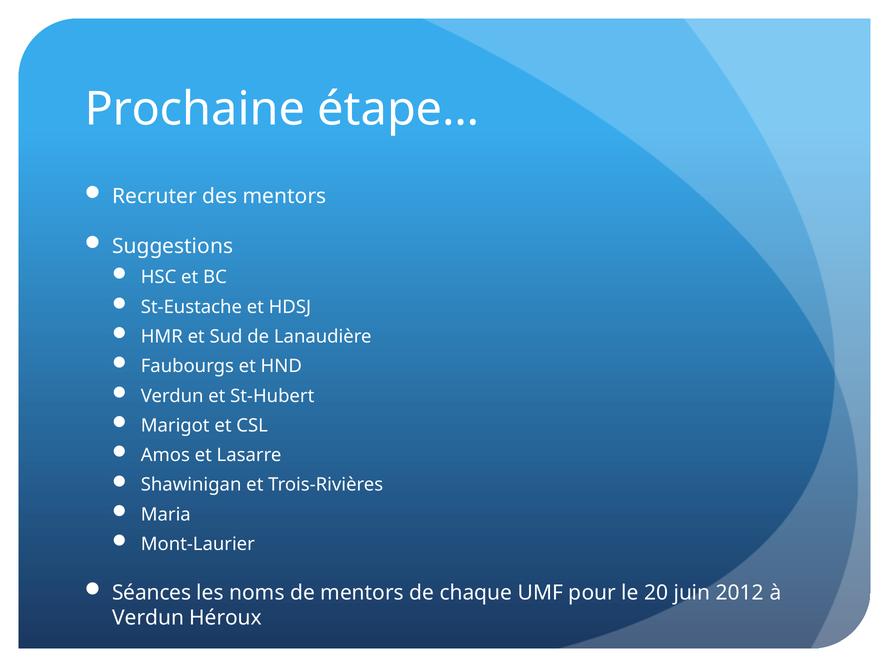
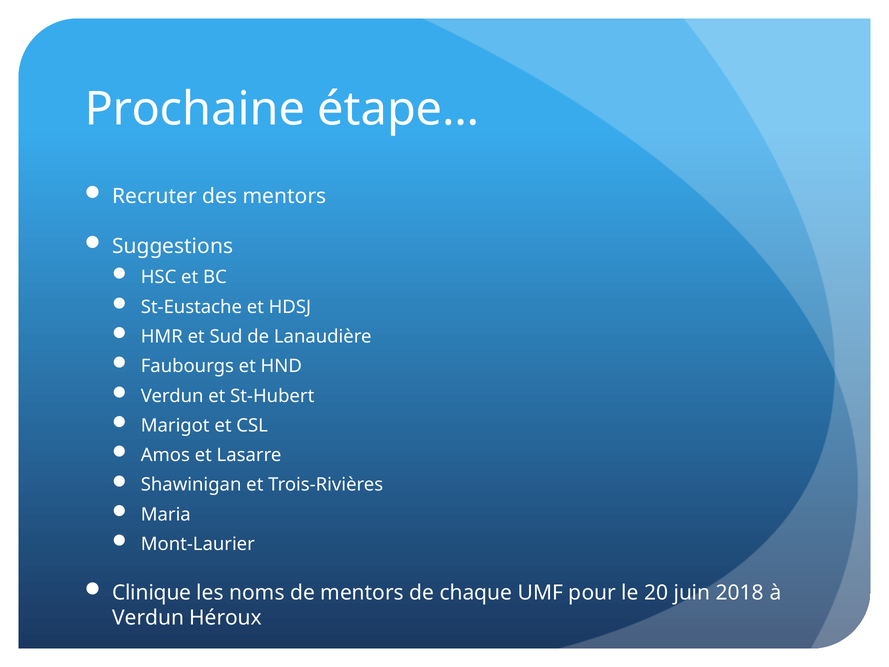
Séances: Séances -> Clinique
2012: 2012 -> 2018
